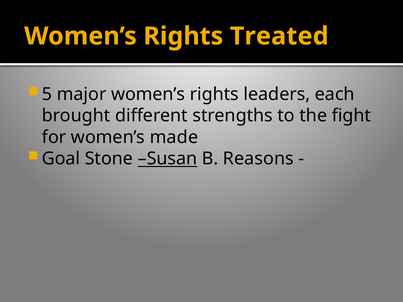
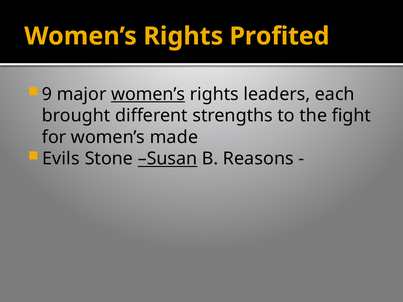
Treated: Treated -> Profited
5: 5 -> 9
women’s at (148, 94) underline: none -> present
Goal: Goal -> Evils
